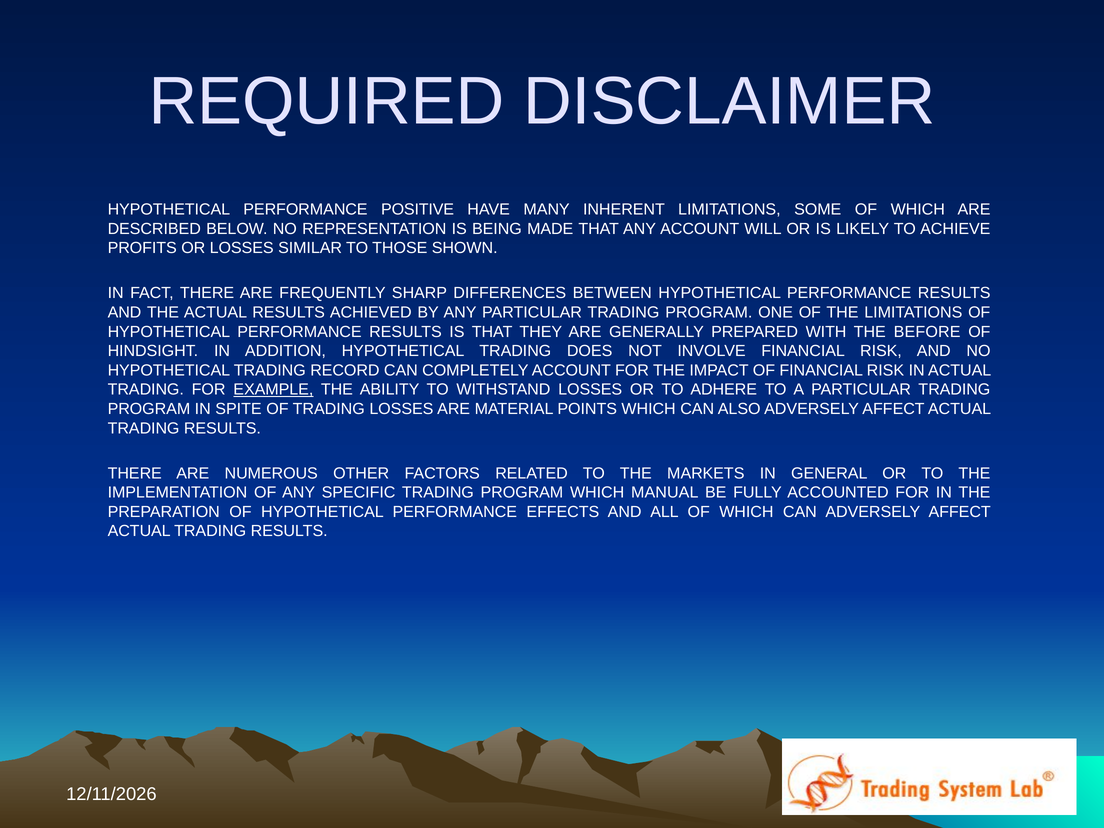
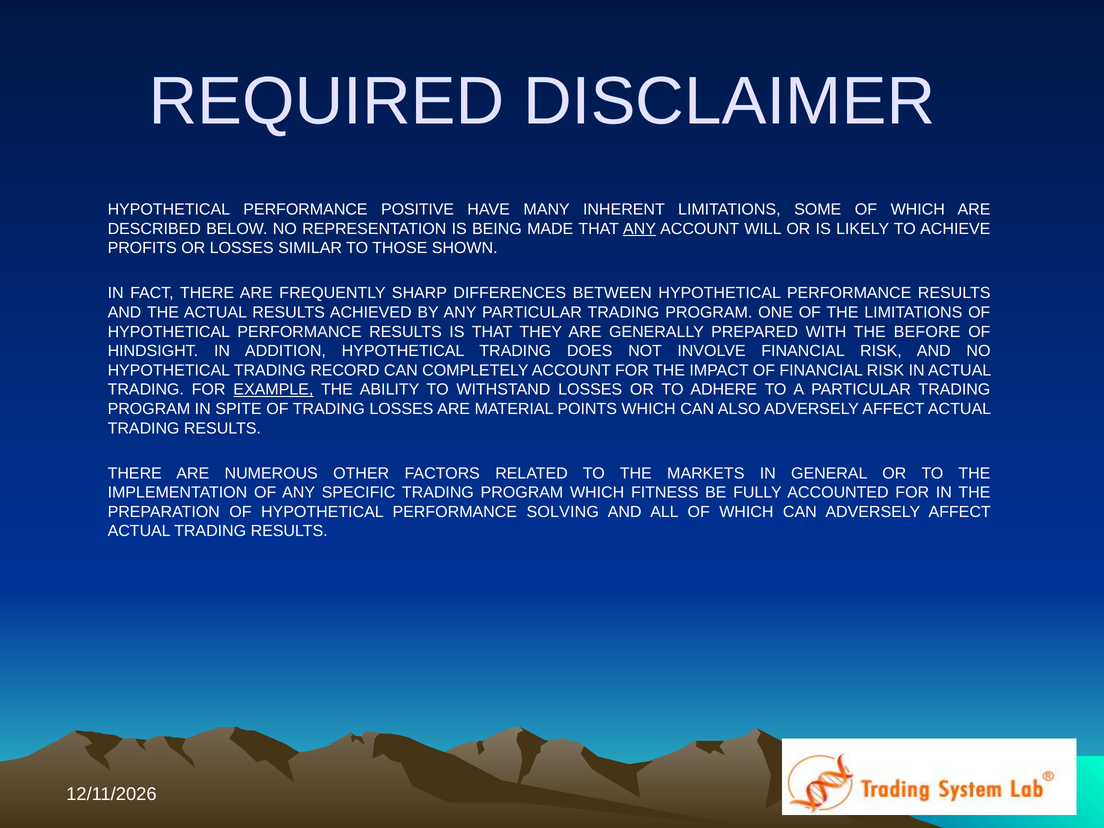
ANY at (640, 229) underline: none -> present
MANUAL: MANUAL -> FITNESS
EFFECTS: EFFECTS -> SOLVING
